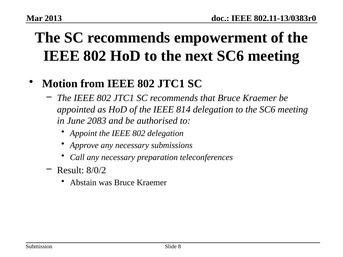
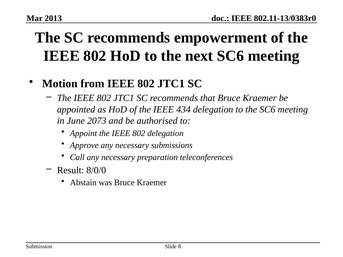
814: 814 -> 434
2083: 2083 -> 2073
8/0/2: 8/0/2 -> 8/0/0
